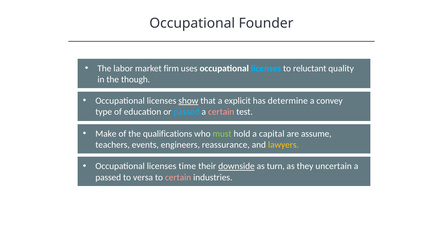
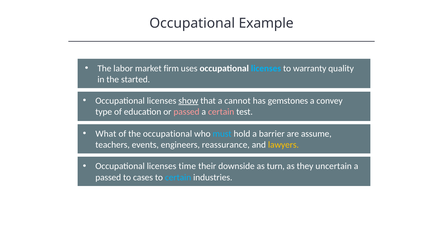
Founder: Founder -> Example
reluctant: reluctant -> warranty
though: though -> started
explicit: explicit -> cannot
determine: determine -> gemstones
passed at (187, 112) colour: light blue -> pink
Make: Make -> What
the qualifications: qualifications -> occupational
must colour: light green -> light blue
capital: capital -> barrier
downside underline: present -> none
versa: versa -> cases
certain at (178, 177) colour: pink -> light blue
